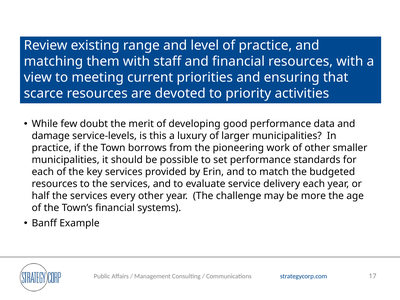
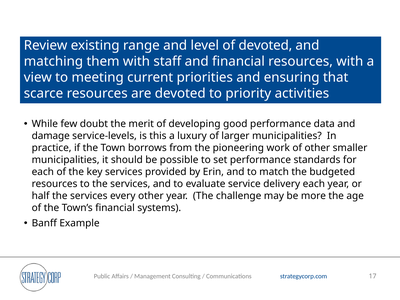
of practice: practice -> devoted
